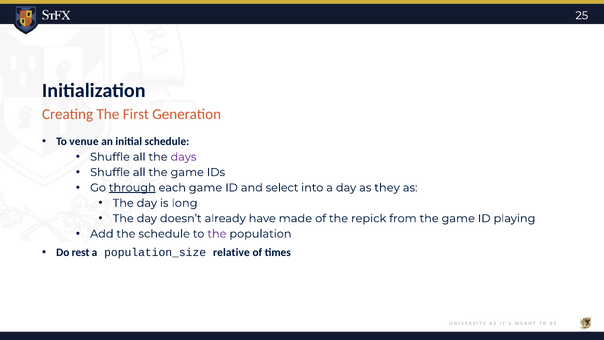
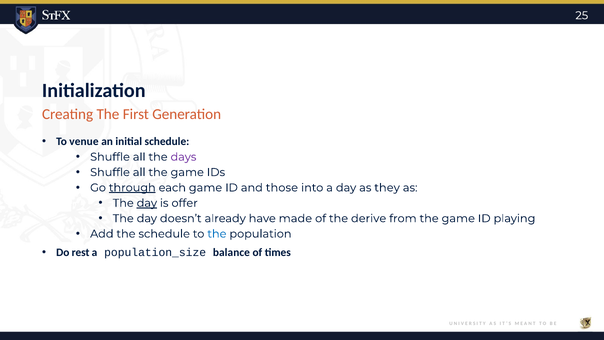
select: select -> those
day at (147, 203) underline: none -> present
long: long -> offer
repick: repick -> derive
the at (217, 234) colour: purple -> blue
relative: relative -> balance
